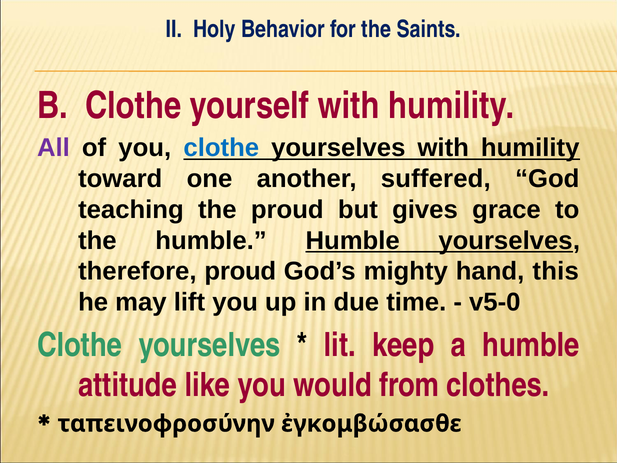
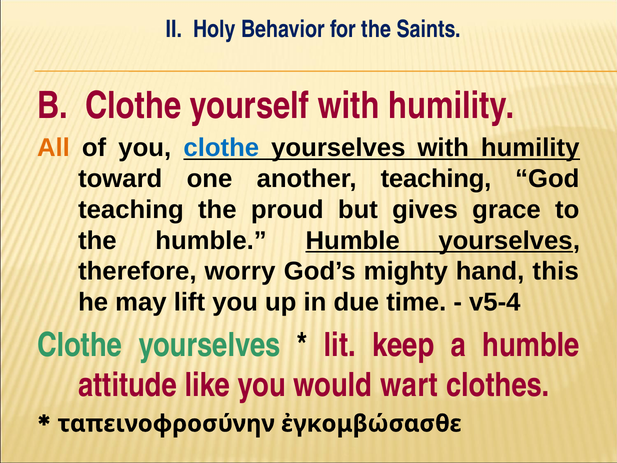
All colour: purple -> orange
another suffered: suffered -> teaching
therefore proud: proud -> worry
v5-0: v5-0 -> v5-4
from: from -> wart
